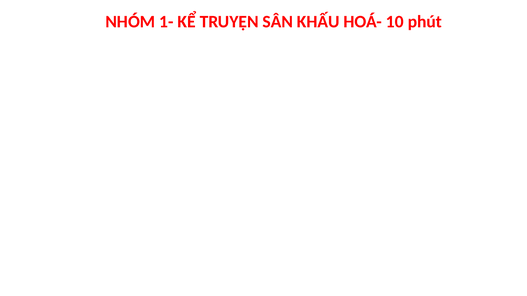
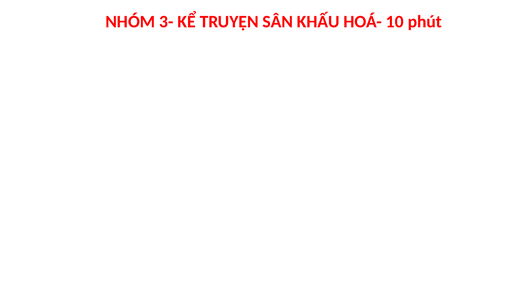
1-: 1- -> 3-
